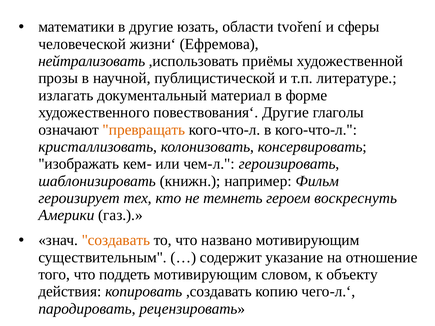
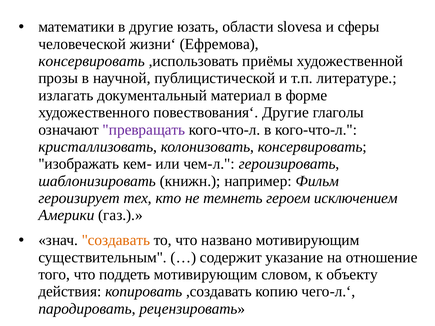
tvoření: tvoření -> slovesa
нейтрализовать at (92, 61): нейтрализовать -> консервировать
превращать colour: orange -> purple
воскреснуть: воскреснуть -> исключением
